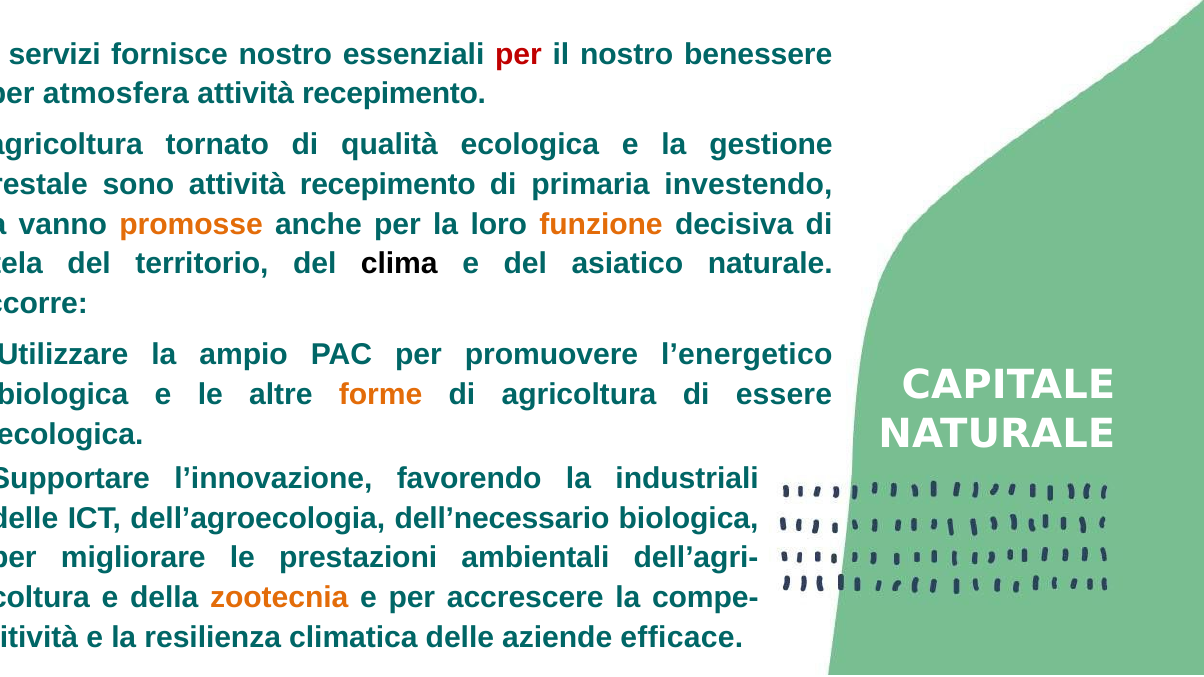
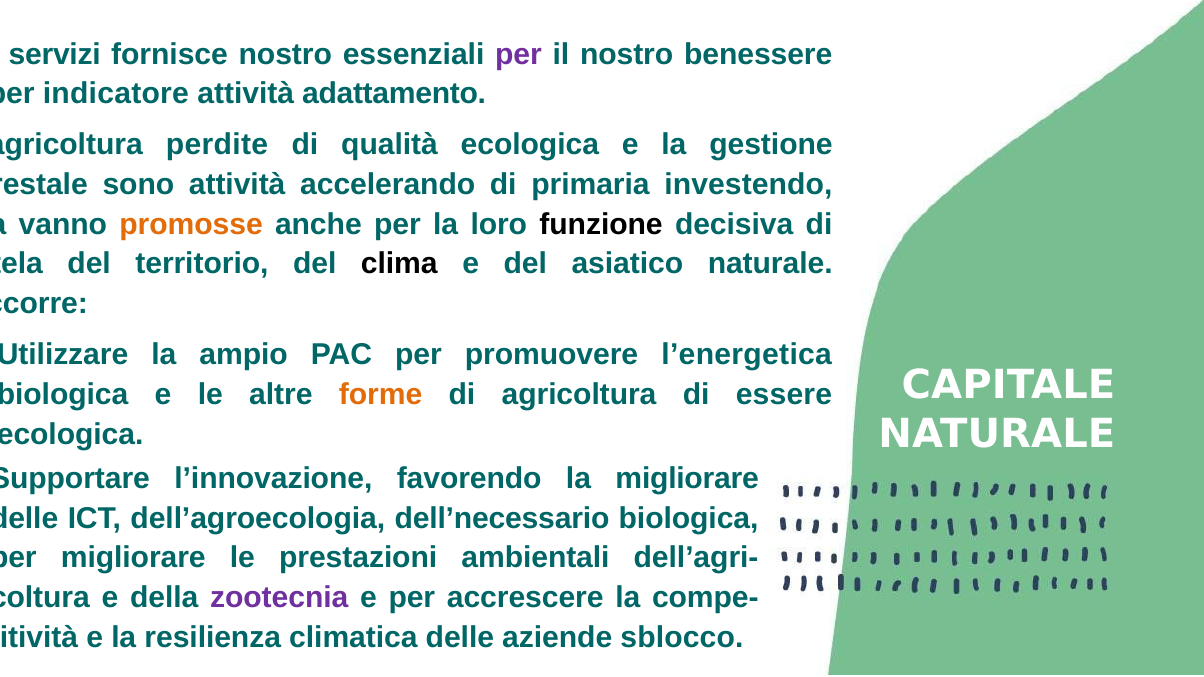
per at (519, 54) colour: red -> purple
atmosfera: atmosfera -> indicatore
recepimento at (394, 94): recepimento -> adattamento
tornato: tornato -> perdite
sono attività recepimento: recepimento -> accelerando
funzione colour: orange -> black
l’energetico: l’energetico -> l’energetica
la industriali: industriali -> migliorare
zootecnia colour: orange -> purple
efficace: efficace -> sblocco
